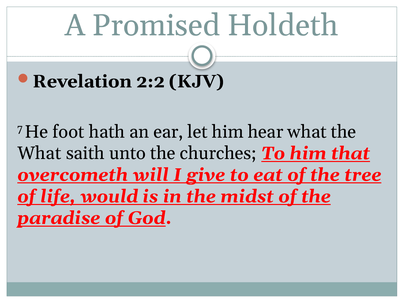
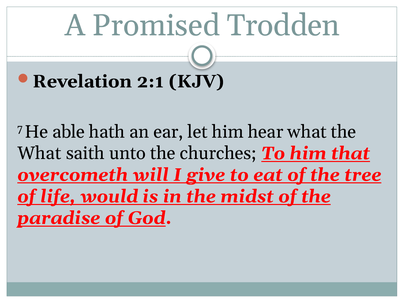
Holdeth: Holdeth -> Trodden
2:2: 2:2 -> 2:1
foot: foot -> able
